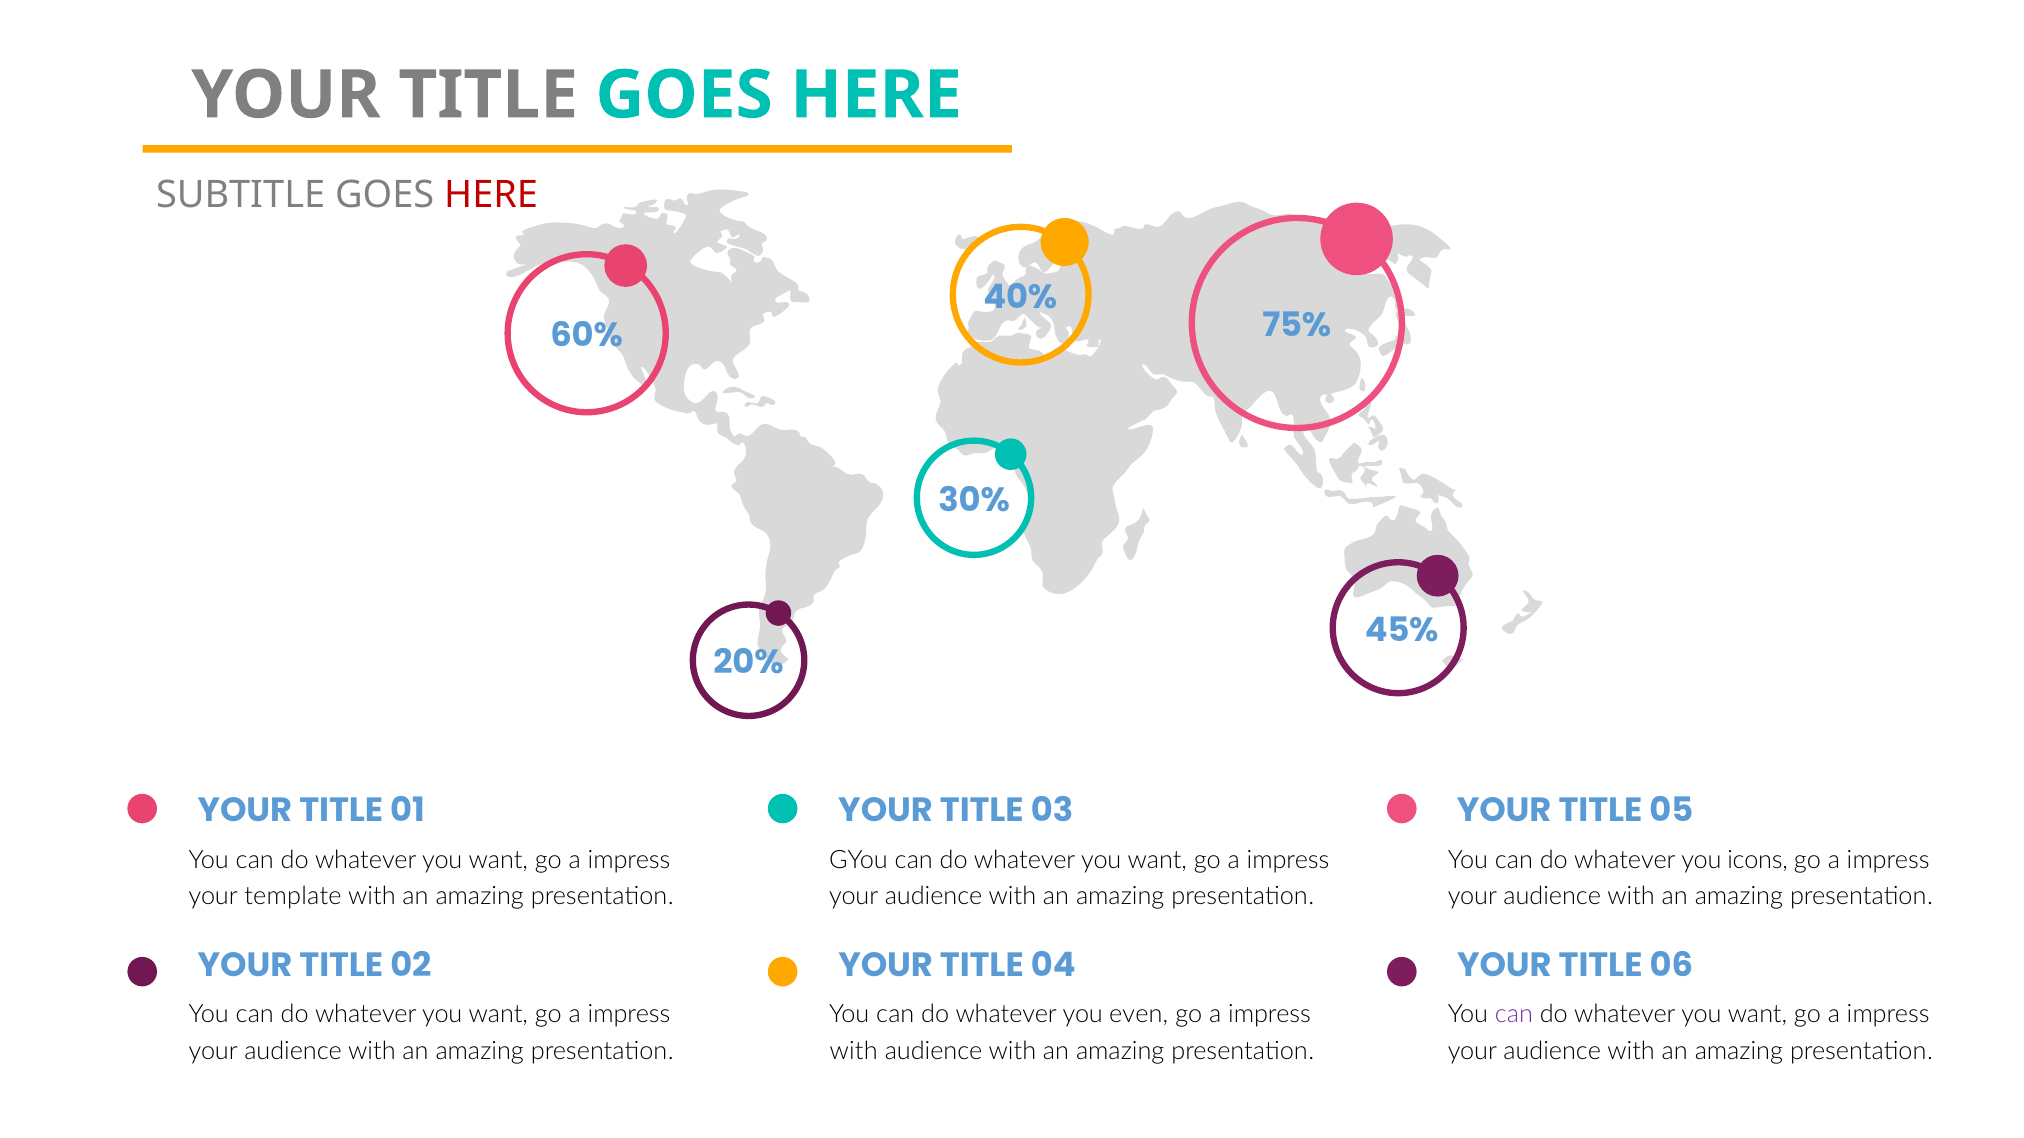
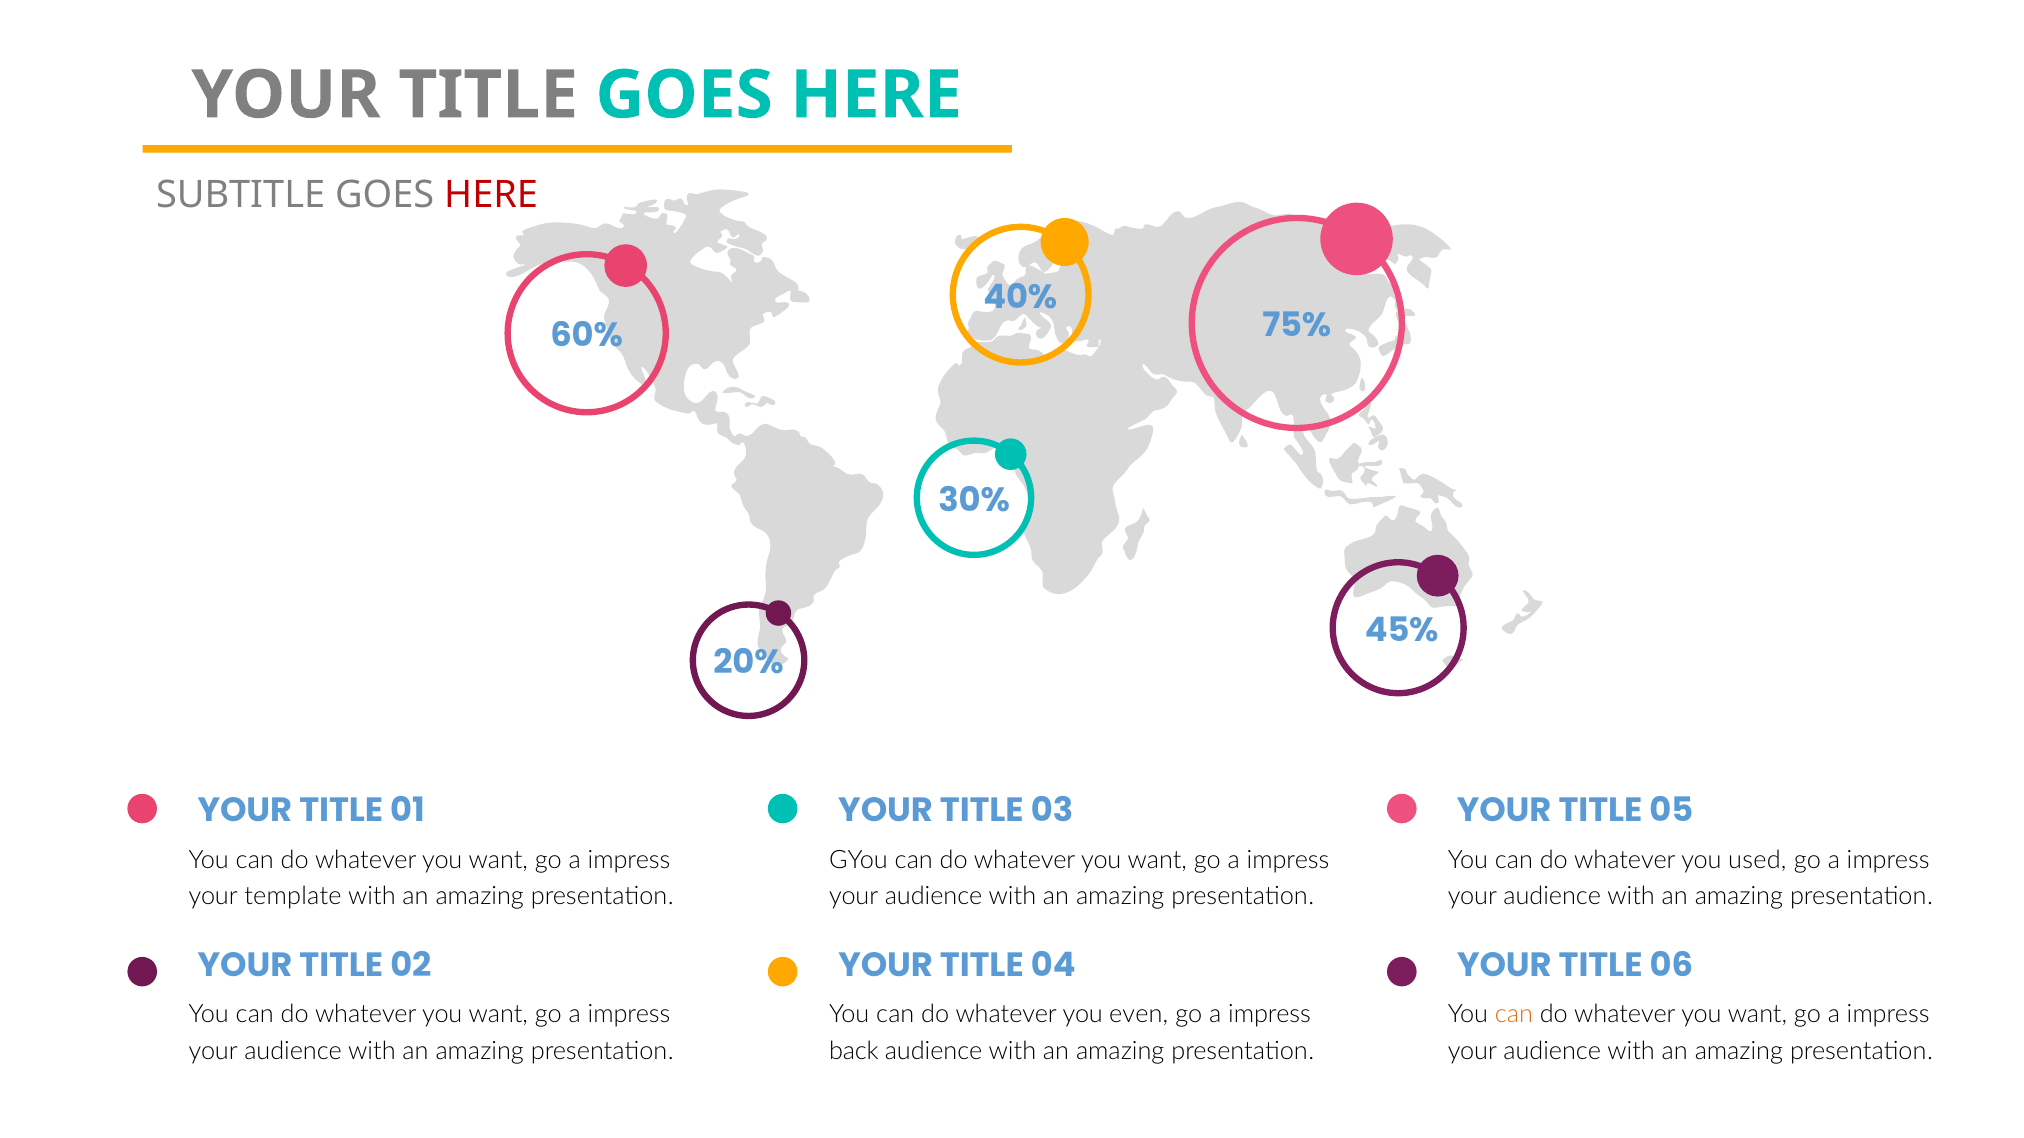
icons: icons -> used
can at (1514, 1014) colour: purple -> orange
with at (854, 1051): with -> back
